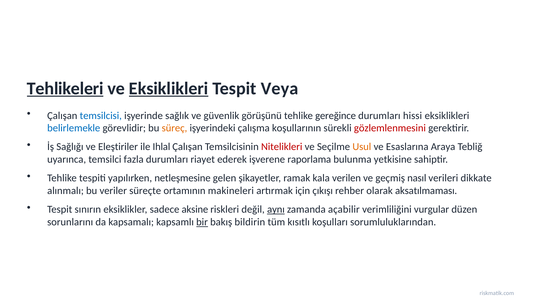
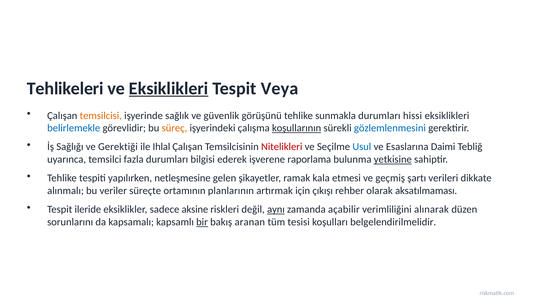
Tehlikeleri underline: present -> none
temsilcisi colour: blue -> orange
gereğince: gereğince -> sunmakla
koşullarının underline: none -> present
gözlemlenmesini colour: red -> blue
Eleştiriler: Eleştiriler -> Gerektiği
Usul colour: orange -> blue
Araya: Araya -> Daimi
riayet: riayet -> bilgisi
yetkisine underline: none -> present
verilen: verilen -> etmesi
nasıl: nasıl -> şartı
makineleri: makineleri -> planlarının
sınırın: sınırın -> ileride
vurgular: vurgular -> alınarak
bildirin: bildirin -> aranan
kısıtlı: kısıtlı -> tesisi
sorumluluklarından: sorumluluklarından -> belgelendirilmelidir
